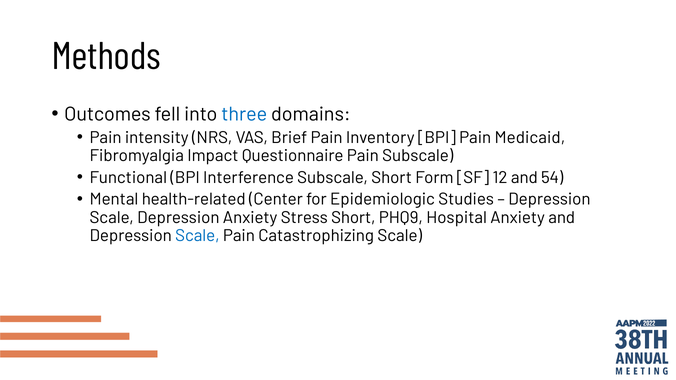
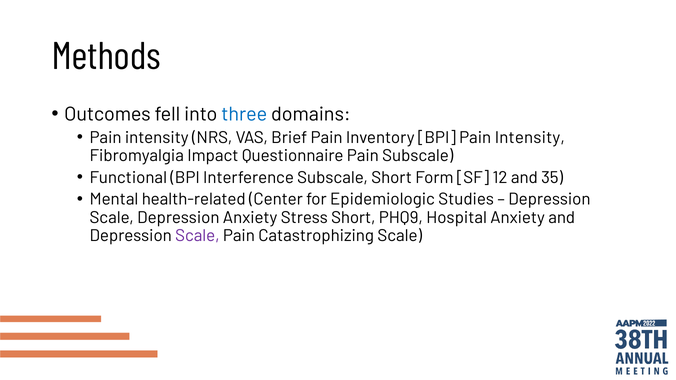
BPI Pain Medicaid: Medicaid -> Intensity
54: 54 -> 35
Scale at (197, 236) colour: blue -> purple
